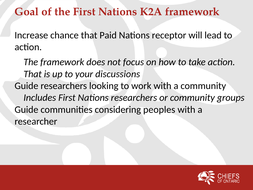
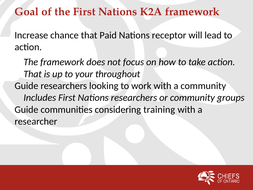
discussions: discussions -> throughout
peoples: peoples -> training
